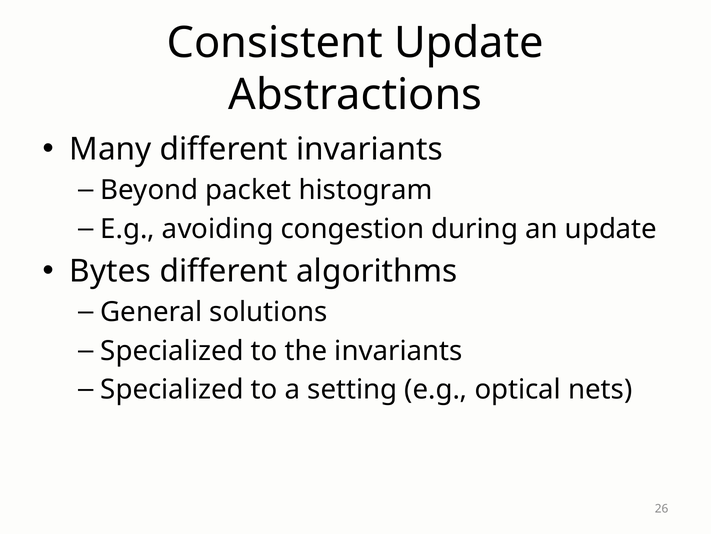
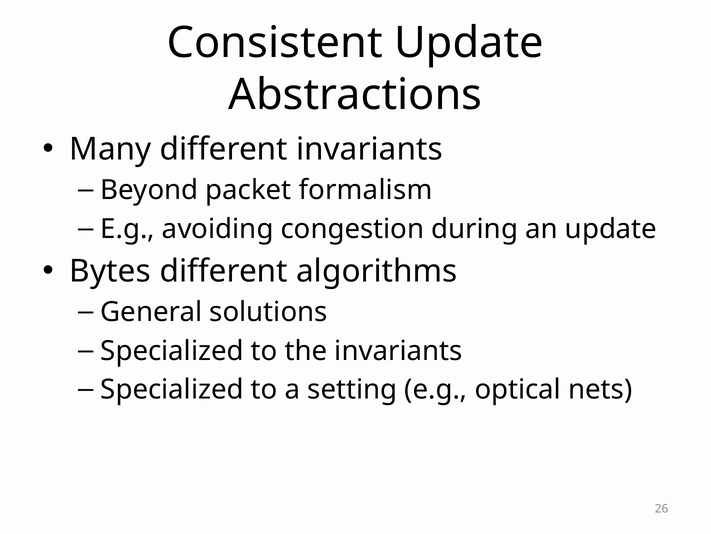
histogram: histogram -> formalism
